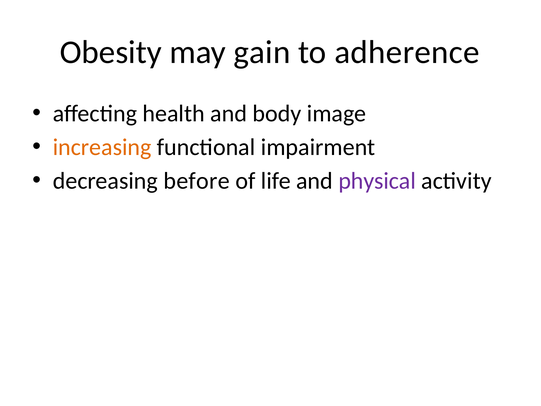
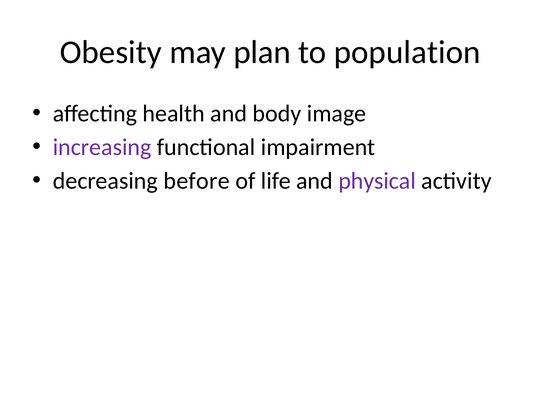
gain: gain -> plan
adherence: adherence -> population
increasing colour: orange -> purple
